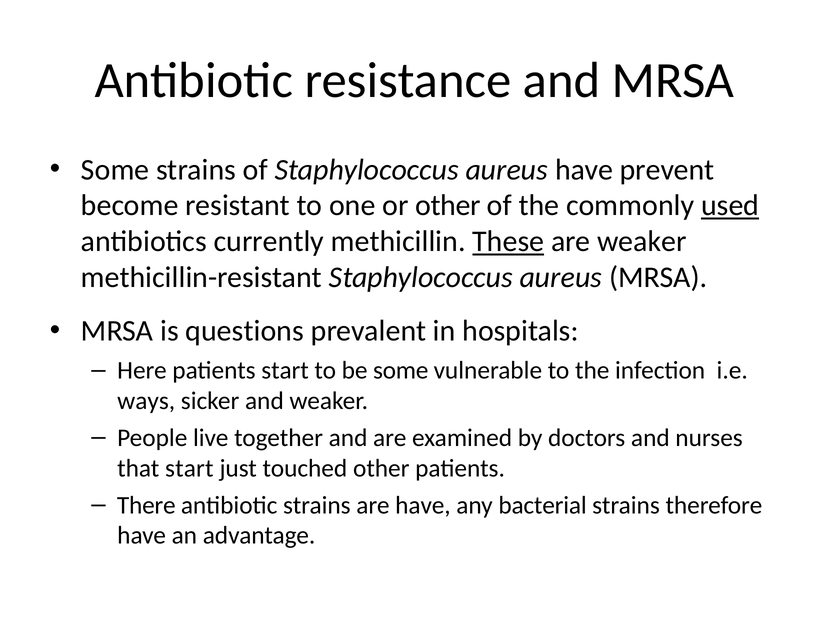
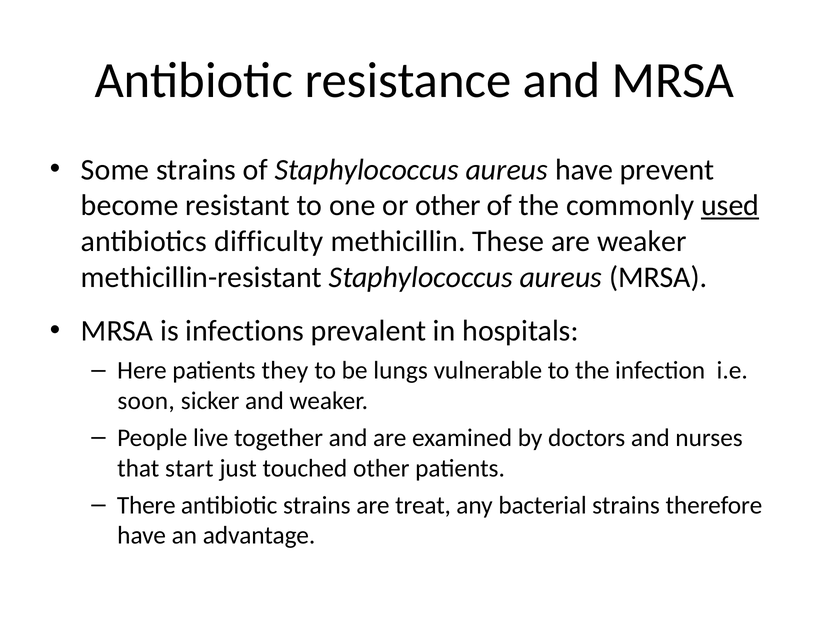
currently: currently -> difficulty
These underline: present -> none
questions: questions -> infections
patients start: start -> they
be some: some -> lungs
ways: ways -> soon
are have: have -> treat
